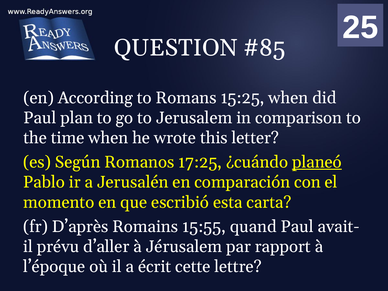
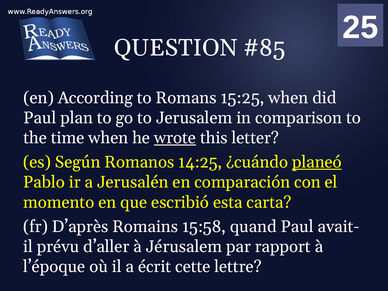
wrote underline: none -> present
17:25: 17:25 -> 14:25
15:55: 15:55 -> 15:58
